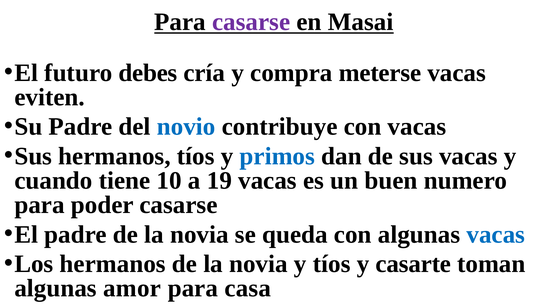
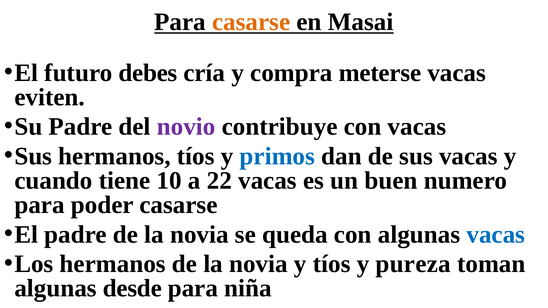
casarse at (251, 22) colour: purple -> orange
novio colour: blue -> purple
19: 19 -> 22
casarte: casarte -> pureza
amor: amor -> desde
casa: casa -> niña
